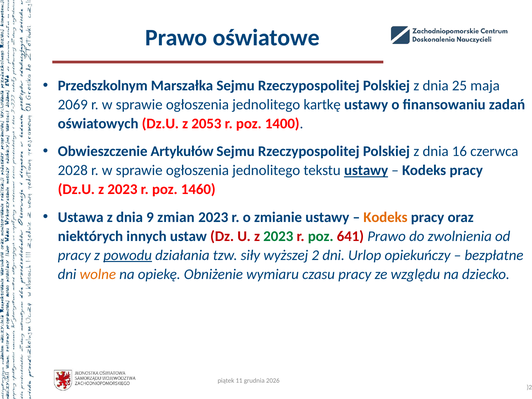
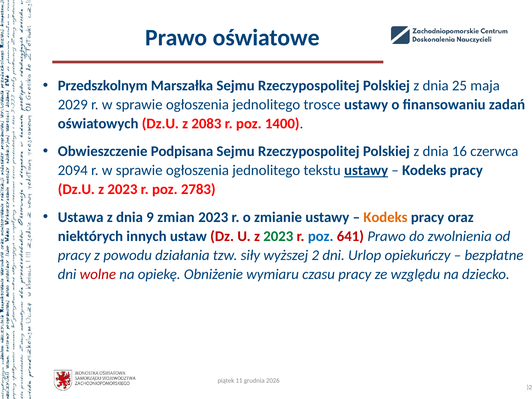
2069: 2069 -> 2029
kartkę: kartkę -> trosce
2053: 2053 -> 2083
Artykułów: Artykułów -> Podpisana
2028: 2028 -> 2094
1460: 1460 -> 2783
poz at (321, 236) colour: green -> blue
powodu underline: present -> none
wolne colour: orange -> red
